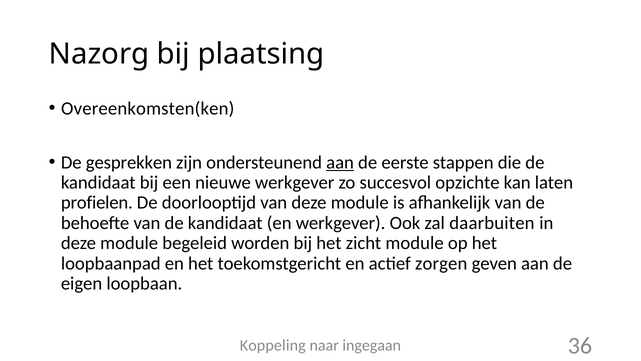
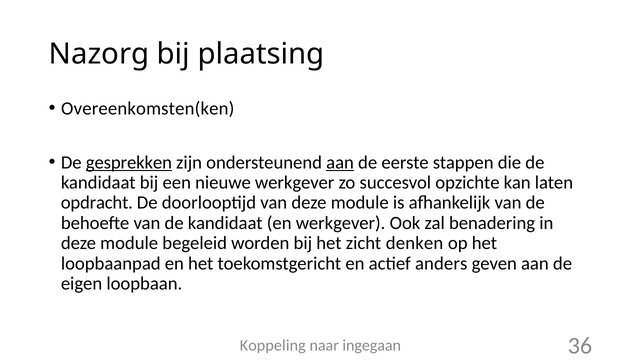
gesprekken underline: none -> present
profielen: profielen -> opdracht
daarbuiten: daarbuiten -> benadering
zicht module: module -> denken
zorgen: zorgen -> anders
